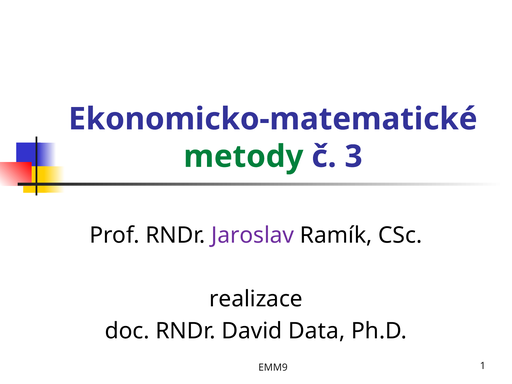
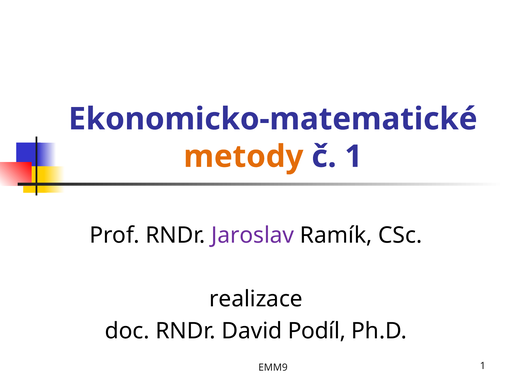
metody colour: green -> orange
č 3: 3 -> 1
Data: Data -> Podíl
